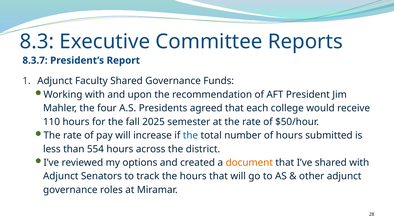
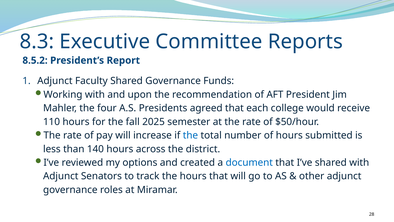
8.3.7: 8.3.7 -> 8.5.2
554: 554 -> 140
document colour: orange -> blue
